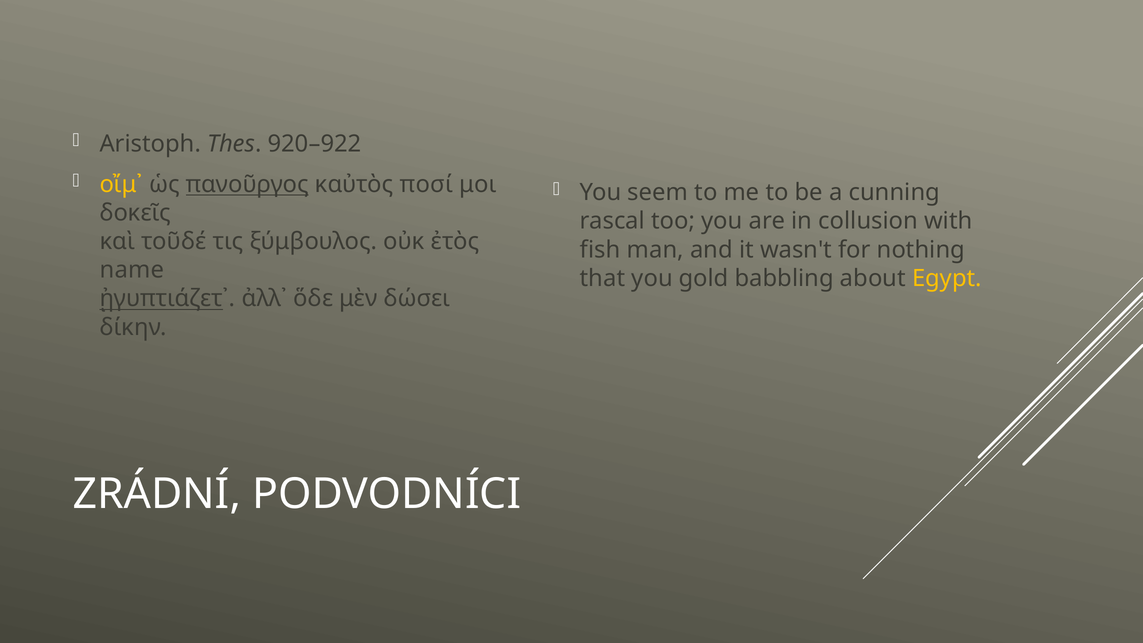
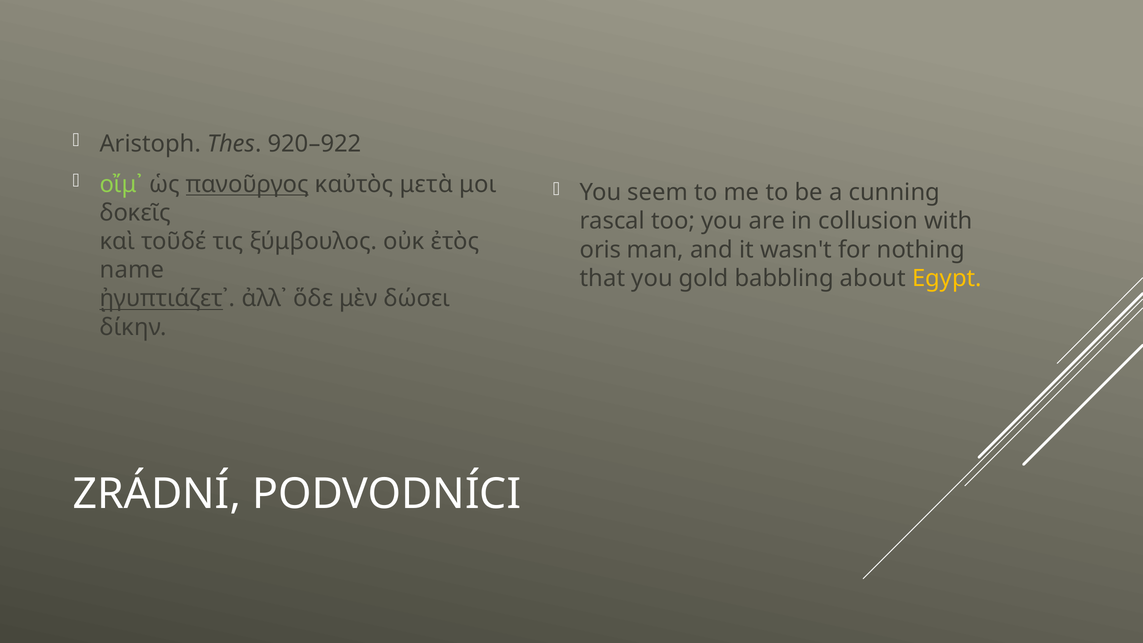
οἴμ᾽ colour: yellow -> light green
ποσί: ποσί -> μετὰ
fish: fish -> oris
